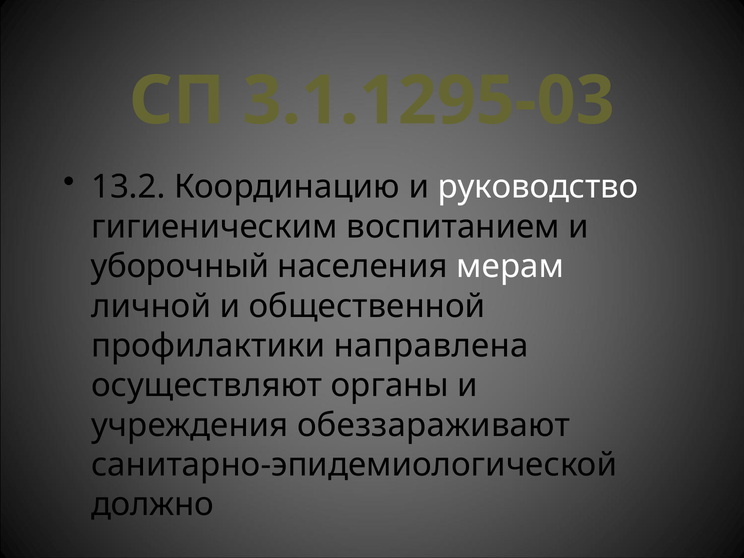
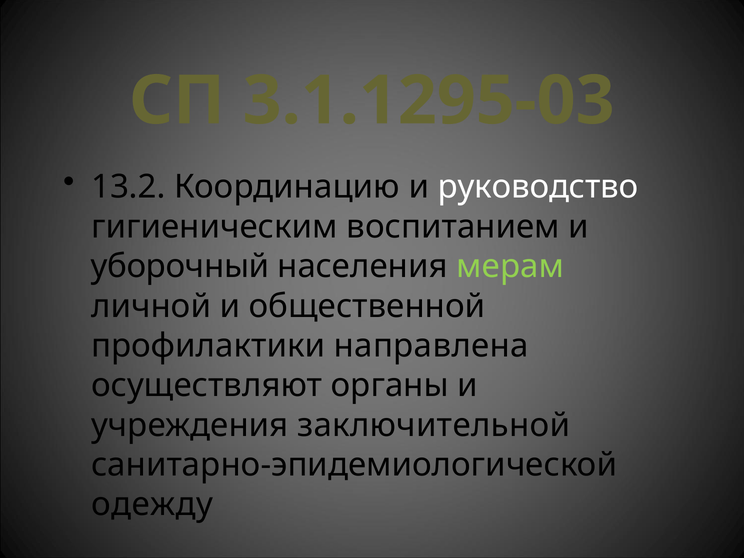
мерам colour: white -> light green
обеззараживают: обеззараживают -> заключительной
должно: должно -> одежду
